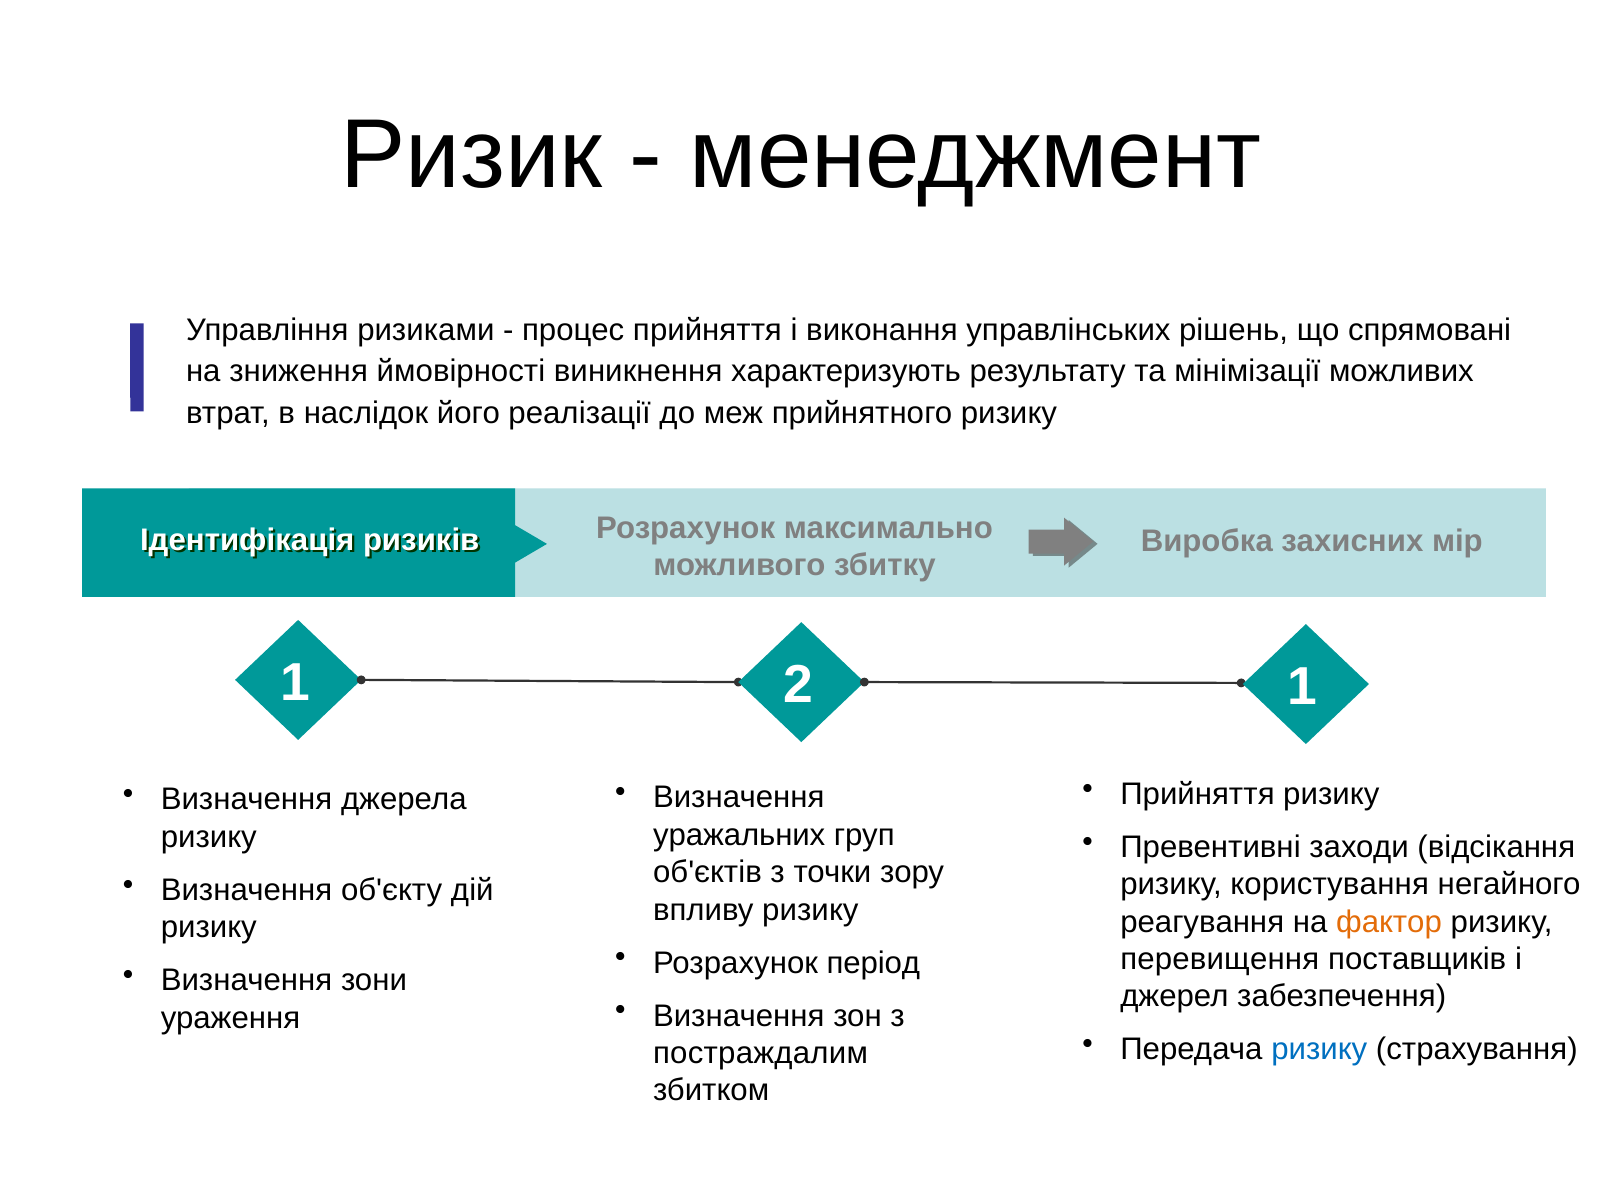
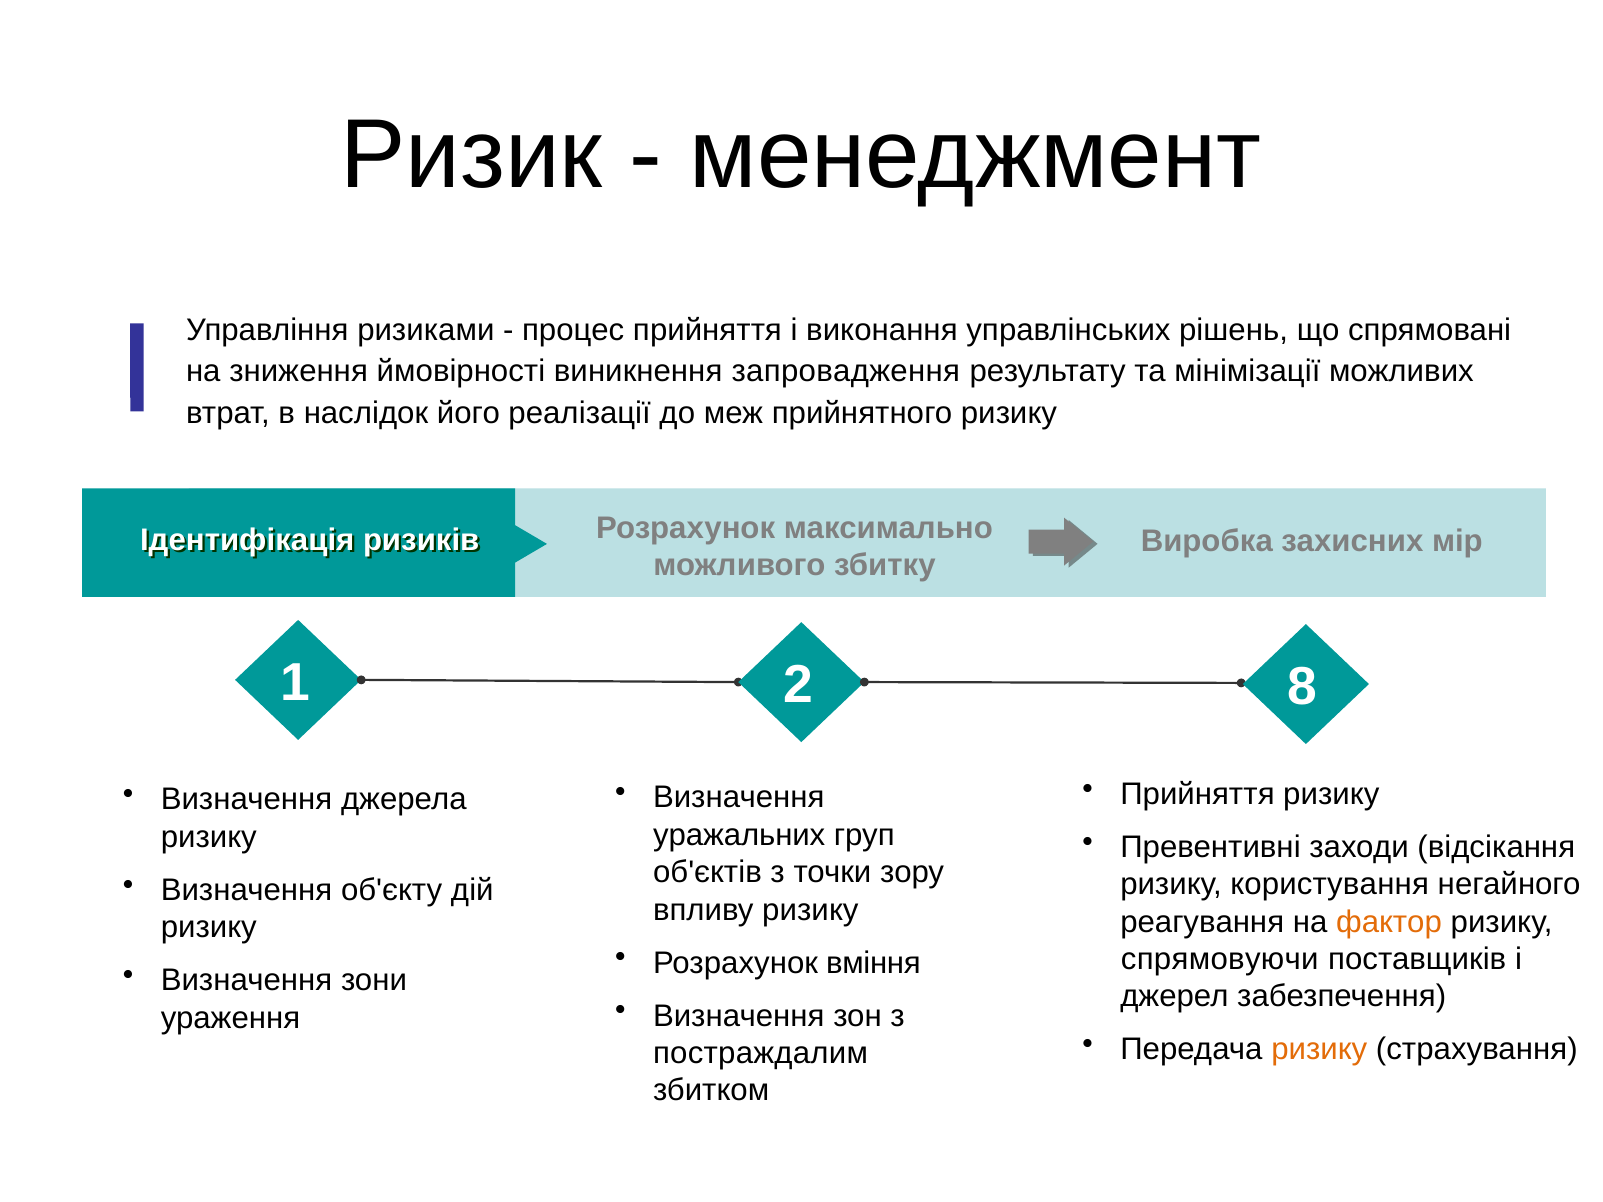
характеризують: характеризують -> запровадження
2 1: 1 -> 8
перевищення: перевищення -> спрямовуючи
період: період -> вміння
ризику at (1319, 1050) colour: blue -> orange
